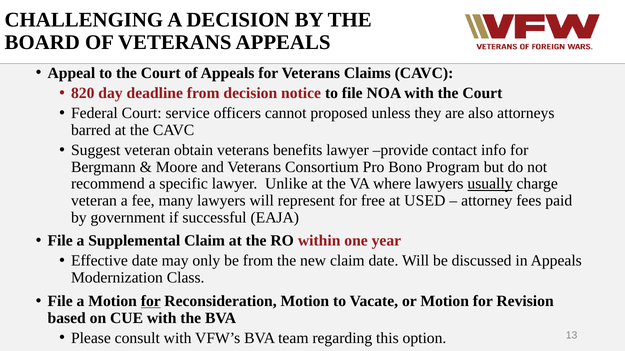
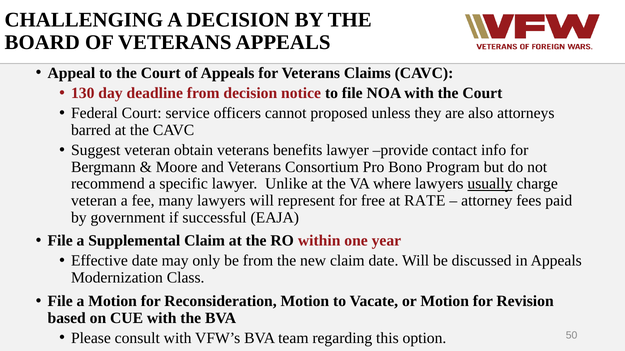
820: 820 -> 130
USED: USED -> RATE
for at (151, 302) underline: present -> none
13: 13 -> 50
